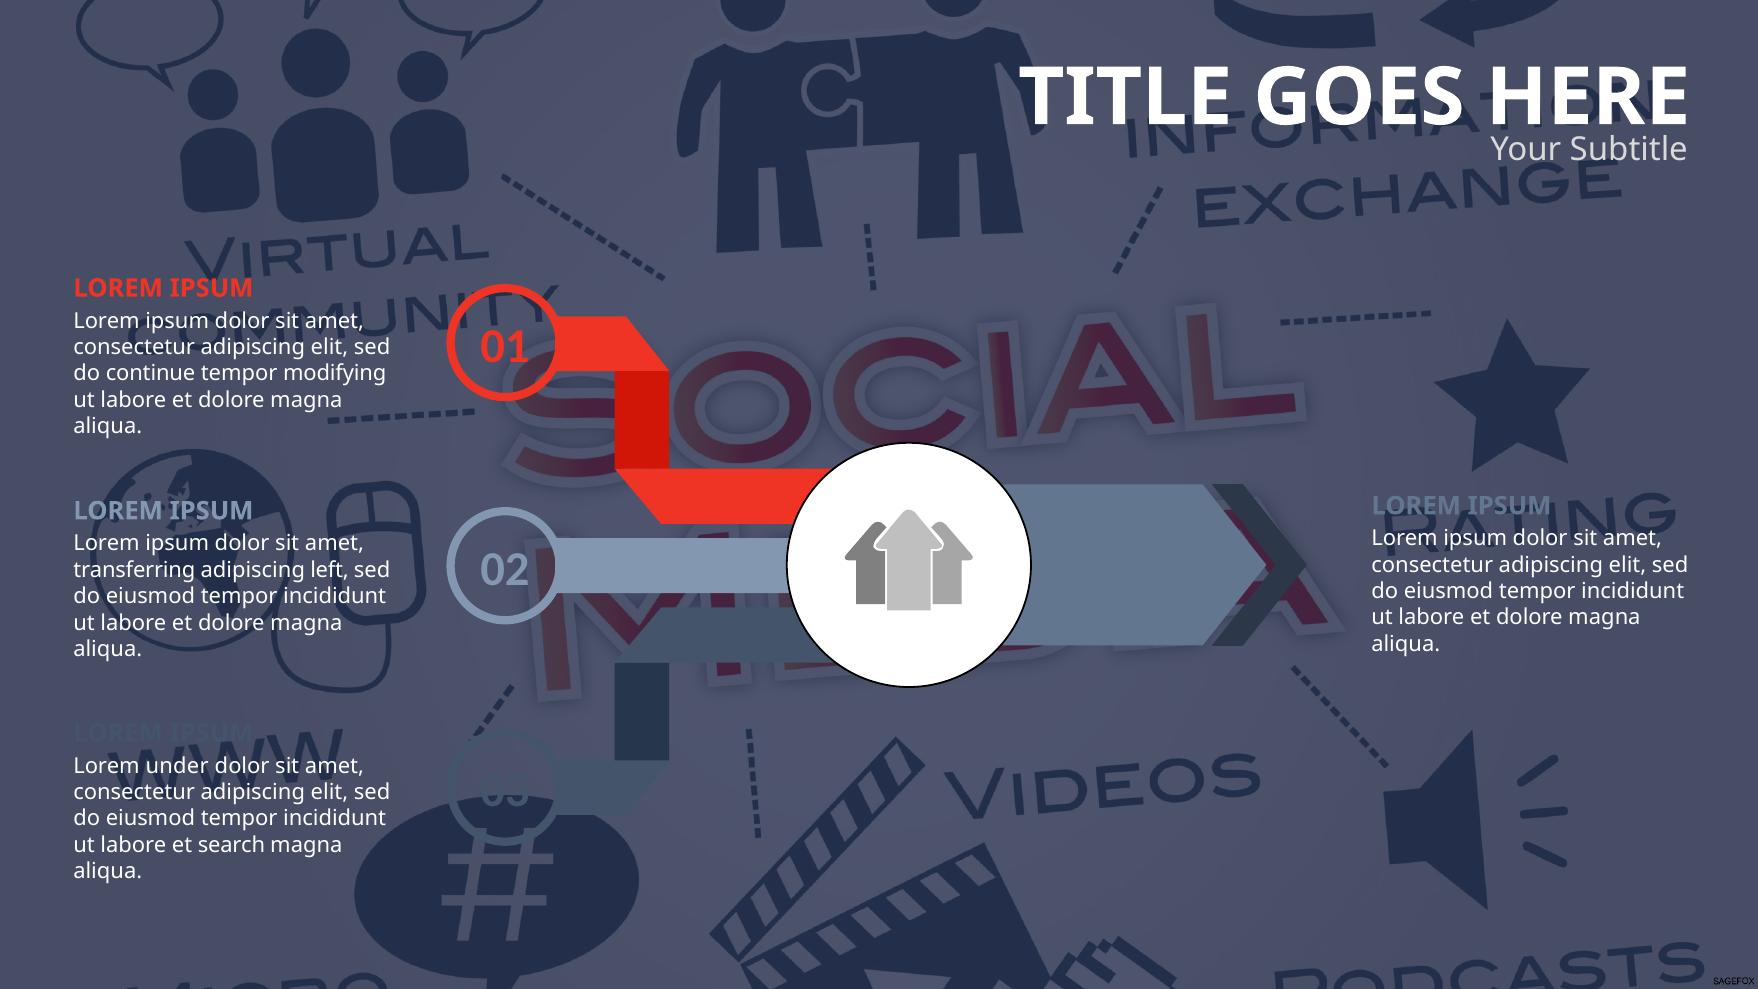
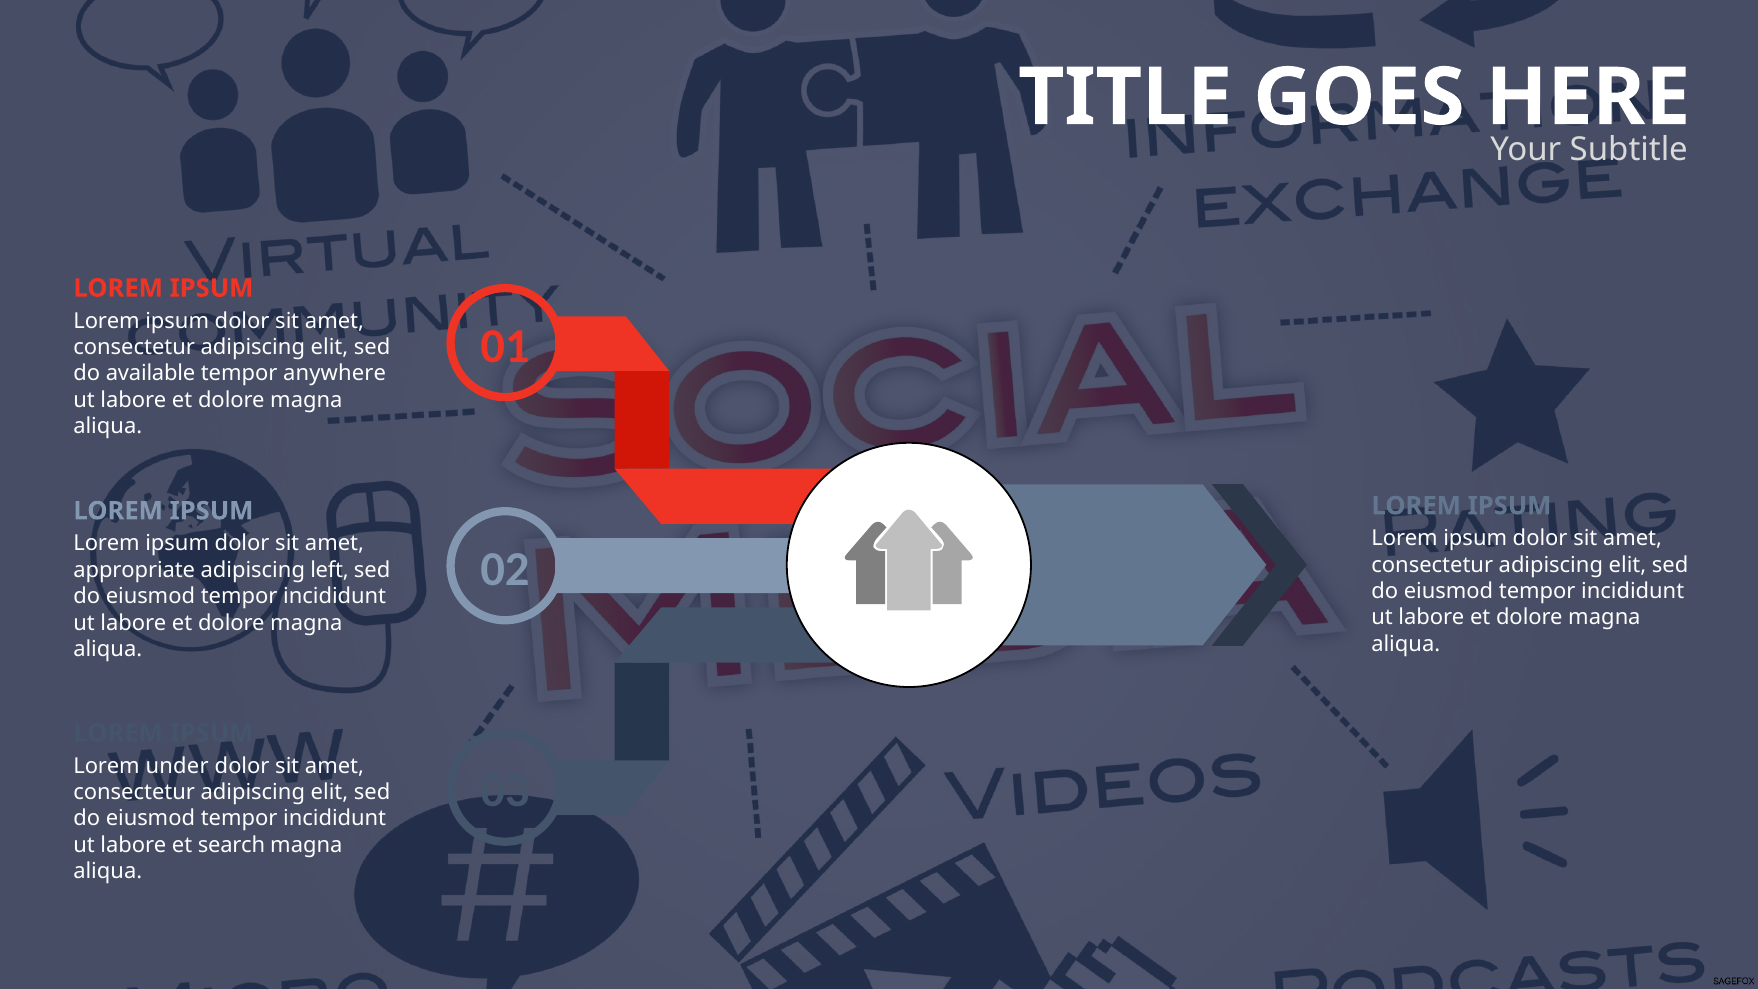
continue: continue -> available
modifying: modifying -> anywhere
transferring: transferring -> appropriate
